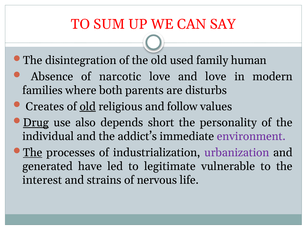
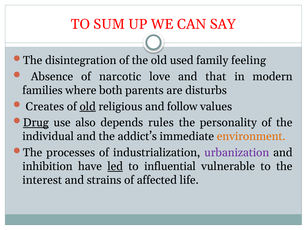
human: human -> feeling
and love: love -> that
short: short -> rules
environment colour: purple -> orange
The at (33, 153) underline: present -> none
generated: generated -> inhibition
led underline: none -> present
legitimate: legitimate -> influential
nervous: nervous -> affected
